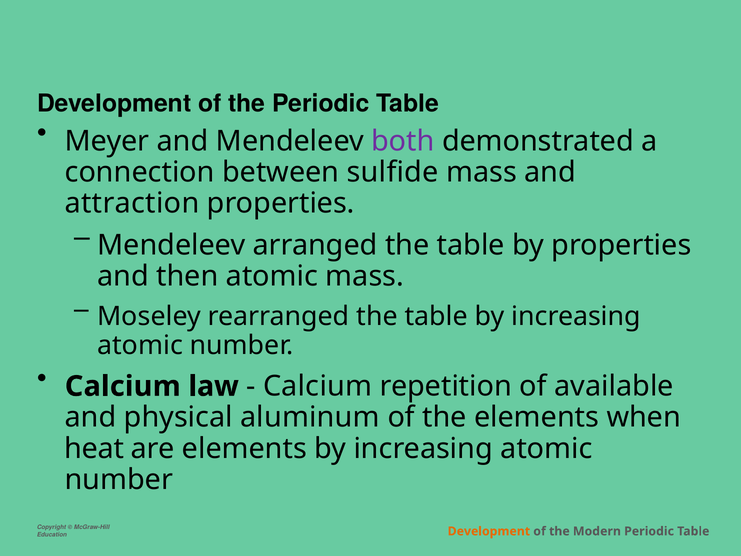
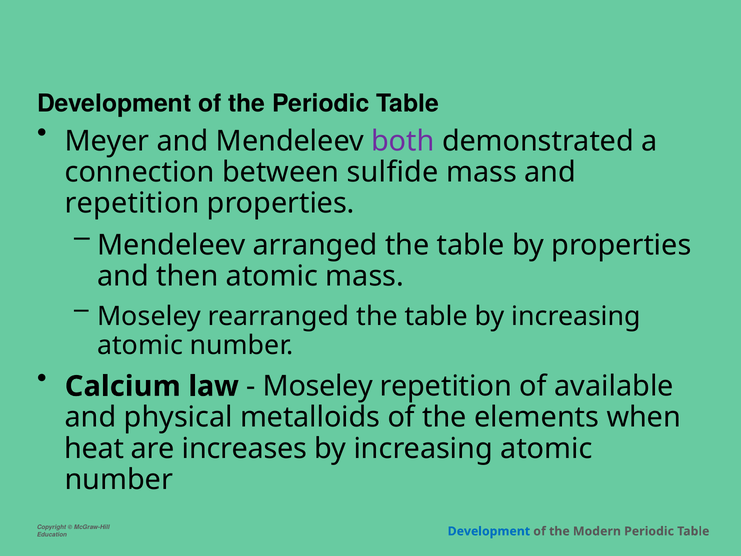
attraction at (132, 203): attraction -> repetition
Calcium at (318, 386): Calcium -> Moseley
aluminum: aluminum -> metalloids
are elements: elements -> increases
Development at (489, 531) colour: orange -> blue
